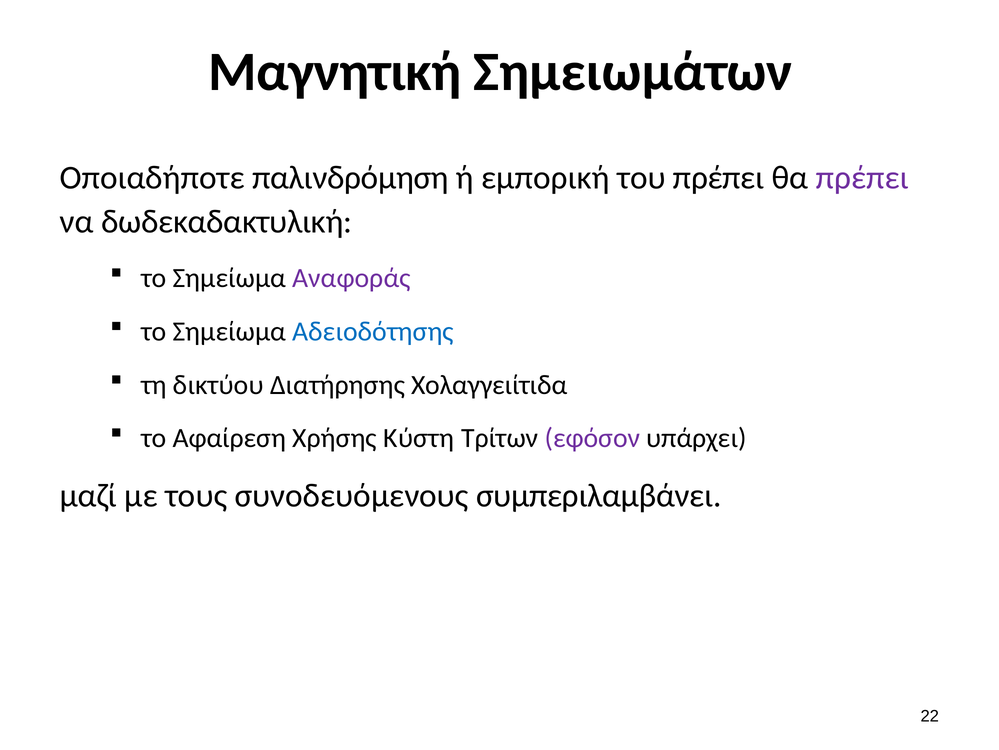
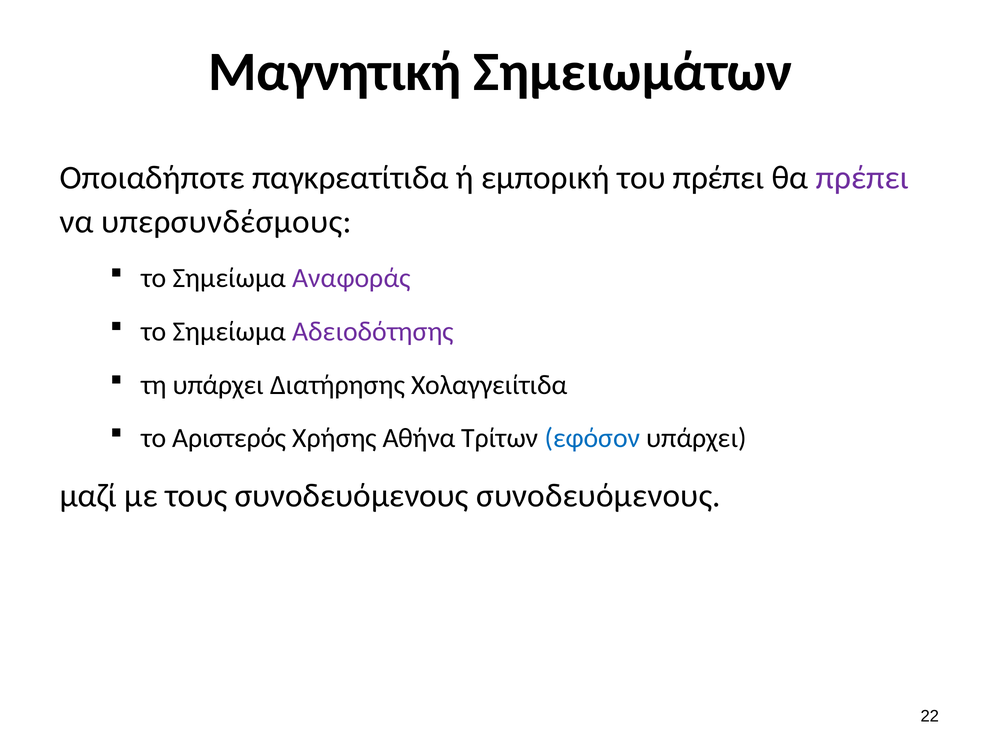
παλινδρόμηση: παλινδρόμηση -> παγκρεατίτιδα
δωδεκαδακτυλική: δωδεκαδακτυλική -> υπερσυνδέσμους
Αδειοδότησης colour: blue -> purple
τη δικτύου: δικτύου -> υπάρχει
Αφαίρεση: Αφαίρεση -> Αριστερός
Κύστη: Κύστη -> Αθήνα
εφόσον colour: purple -> blue
συνοδευόμενους συμπεριλαμβάνει: συμπεριλαμβάνει -> συνοδευόμενους
